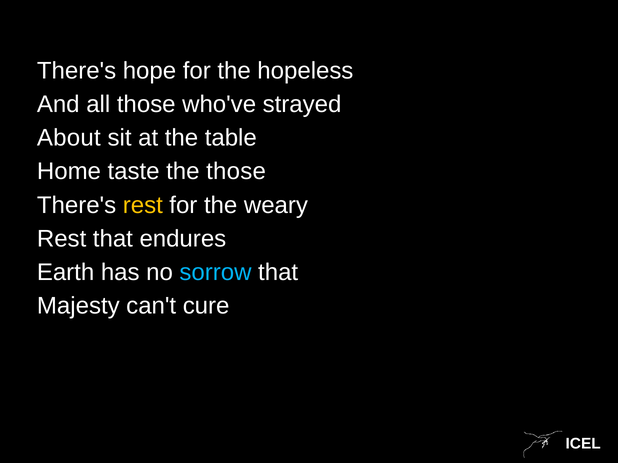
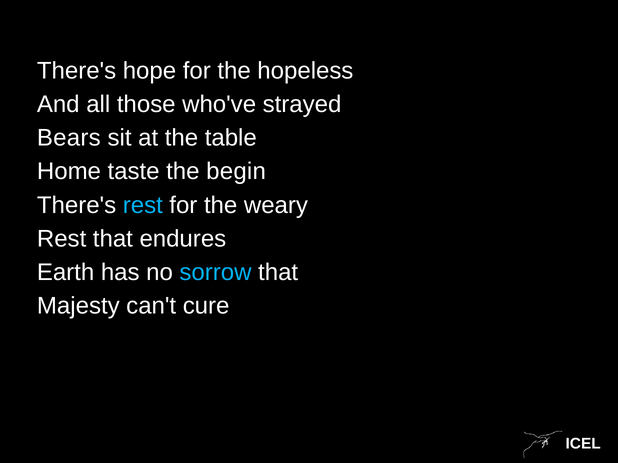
About: About -> Bears
the those: those -> begin
rest at (143, 205) colour: yellow -> light blue
